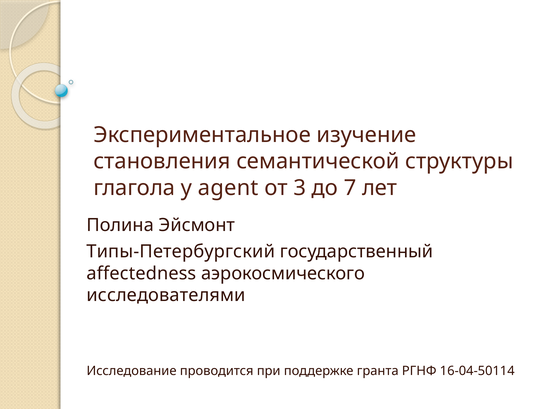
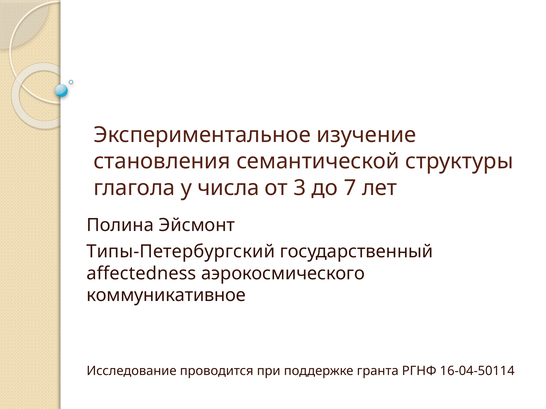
agent: agent -> числа
исследователями: исследователями -> коммуникативное
